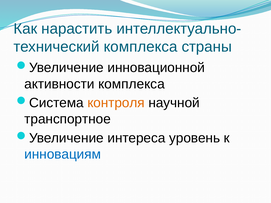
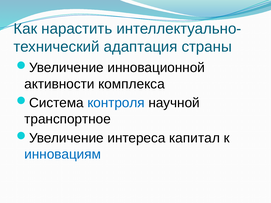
комплекса at (141, 47): комплекса -> адаптация
контроля colour: orange -> blue
уровень: уровень -> капитал
